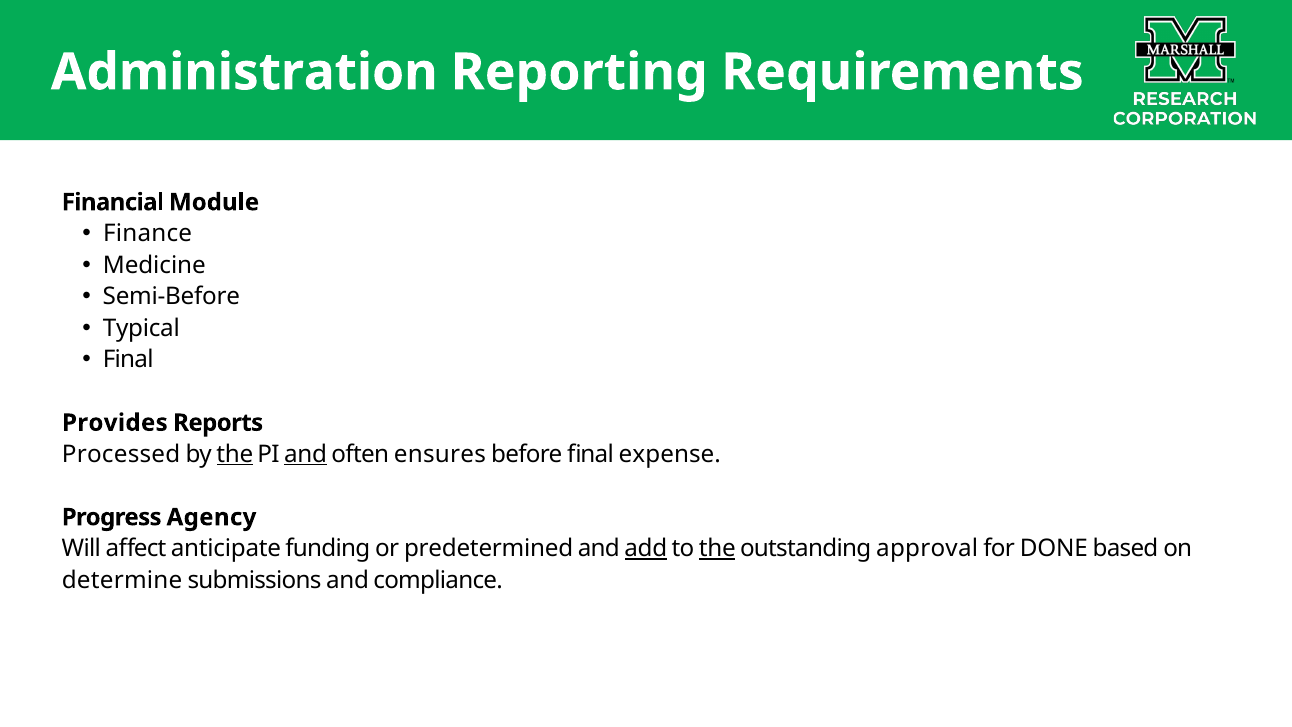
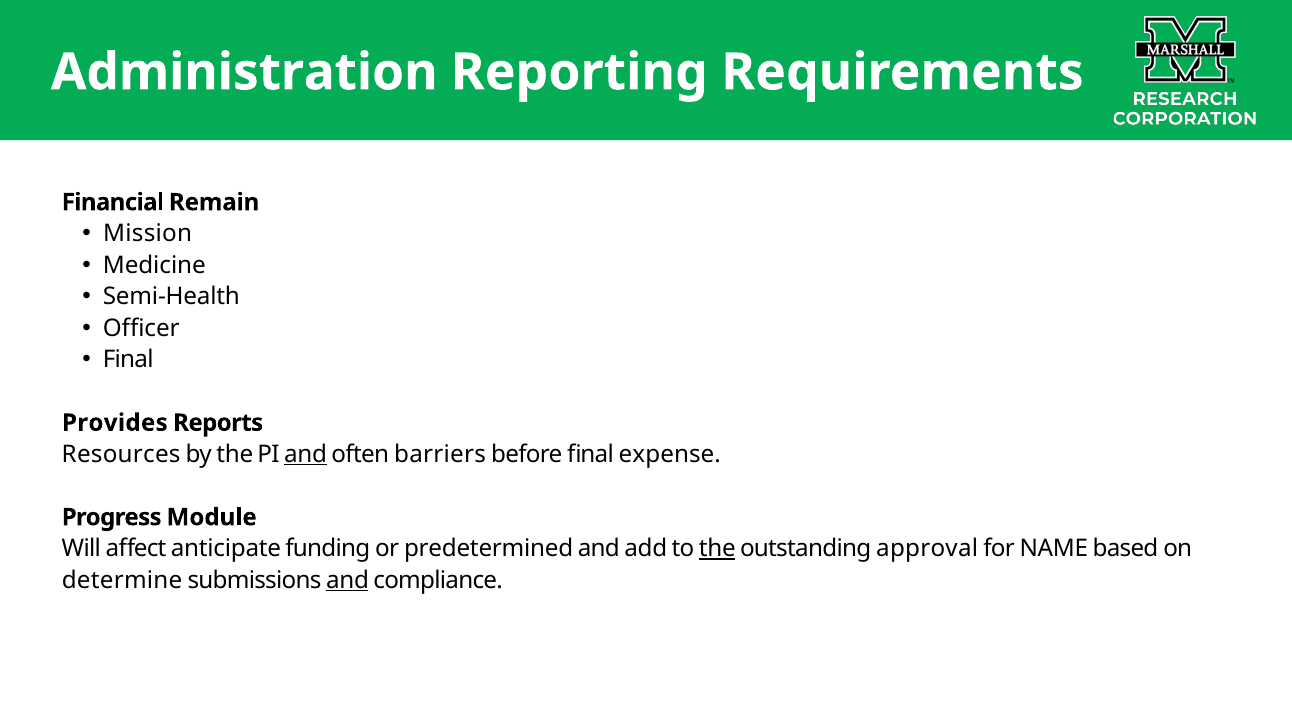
Module: Module -> Remain
Finance: Finance -> Mission
Semi-Before: Semi-Before -> Semi-Health
Typical: Typical -> Officer
Processed: Processed -> Resources
the at (235, 454) underline: present -> none
ensures: ensures -> barriers
Agency: Agency -> Module
add underline: present -> none
DONE: DONE -> NAME
and at (348, 580) underline: none -> present
